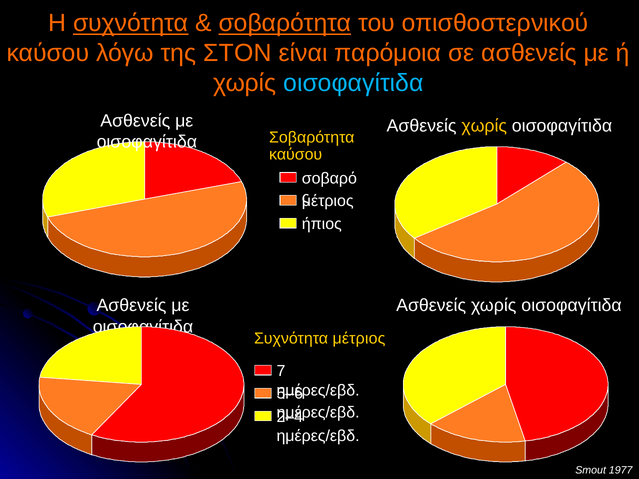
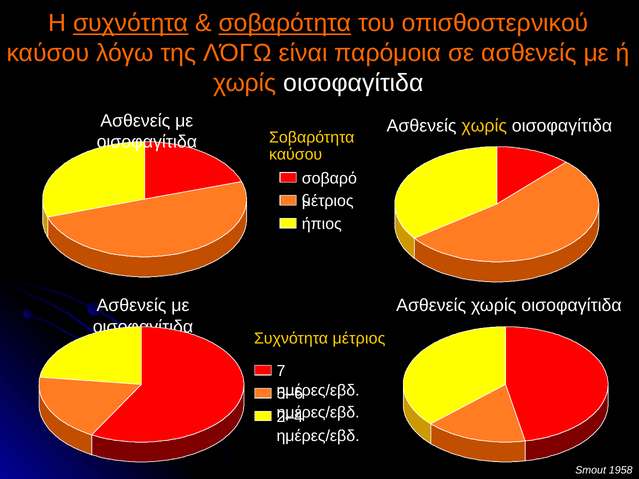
της ΣΤΟΝ: ΣΤΟΝ -> ΛΌΓΩ
οισοφαγίτιδα at (353, 83) colour: light blue -> white
1977: 1977 -> 1958
